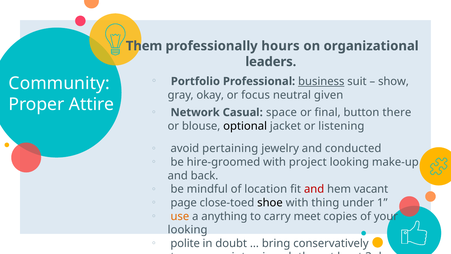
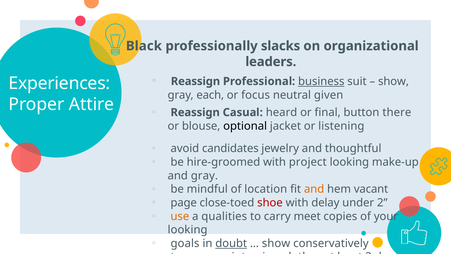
Them: Them -> Black
hours: hours -> slacks
Portfolio at (195, 81): Portfolio -> Reassign
Community: Community -> Experiences
okay: okay -> each
Network at (195, 112): Network -> Reassign
space: space -> heard
pertaining: pertaining -> candidates
conducted: conducted -> thoughtful
and back: back -> gray
and at (314, 189) colour: red -> orange
shoe colour: black -> red
thing: thing -> delay
1: 1 -> 2
anything: anything -> qualities
polite: polite -> goals
doubt underline: none -> present
bring at (276, 243): bring -> show
